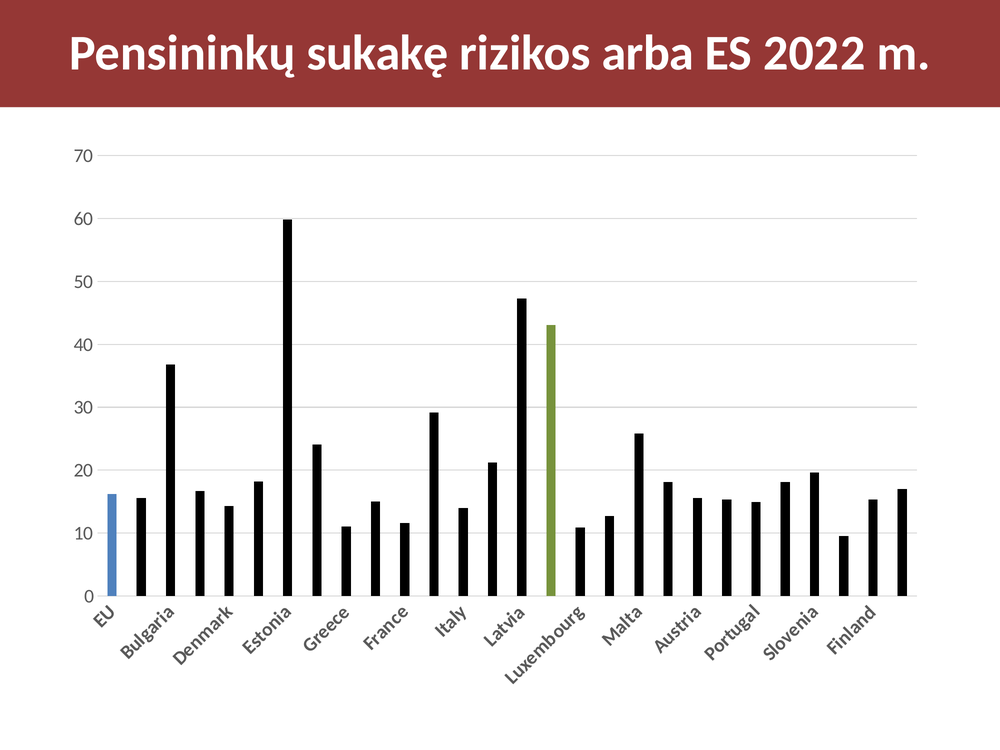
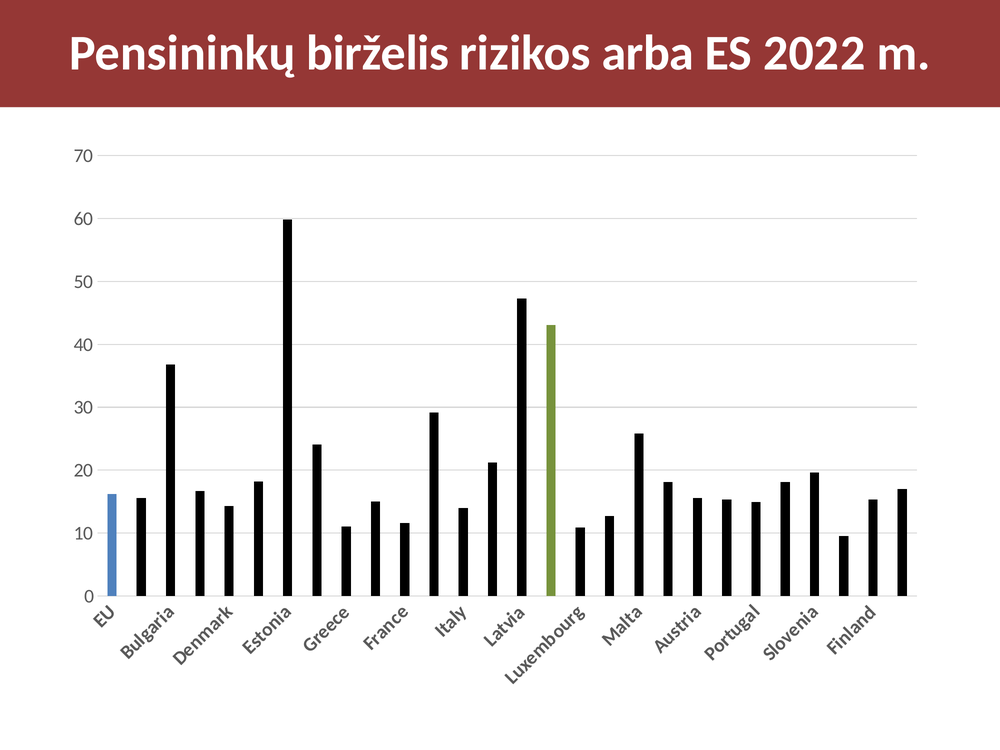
sukakę: sukakę -> birželis
